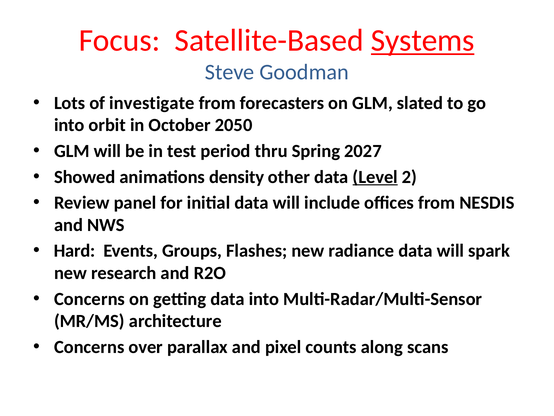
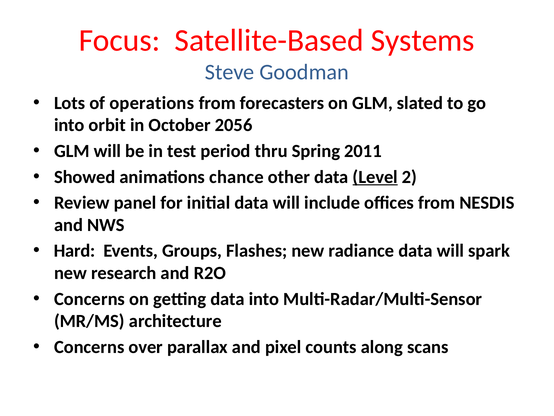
Systems underline: present -> none
investigate: investigate -> operations
2050: 2050 -> 2056
2027: 2027 -> 2011
density: density -> chance
